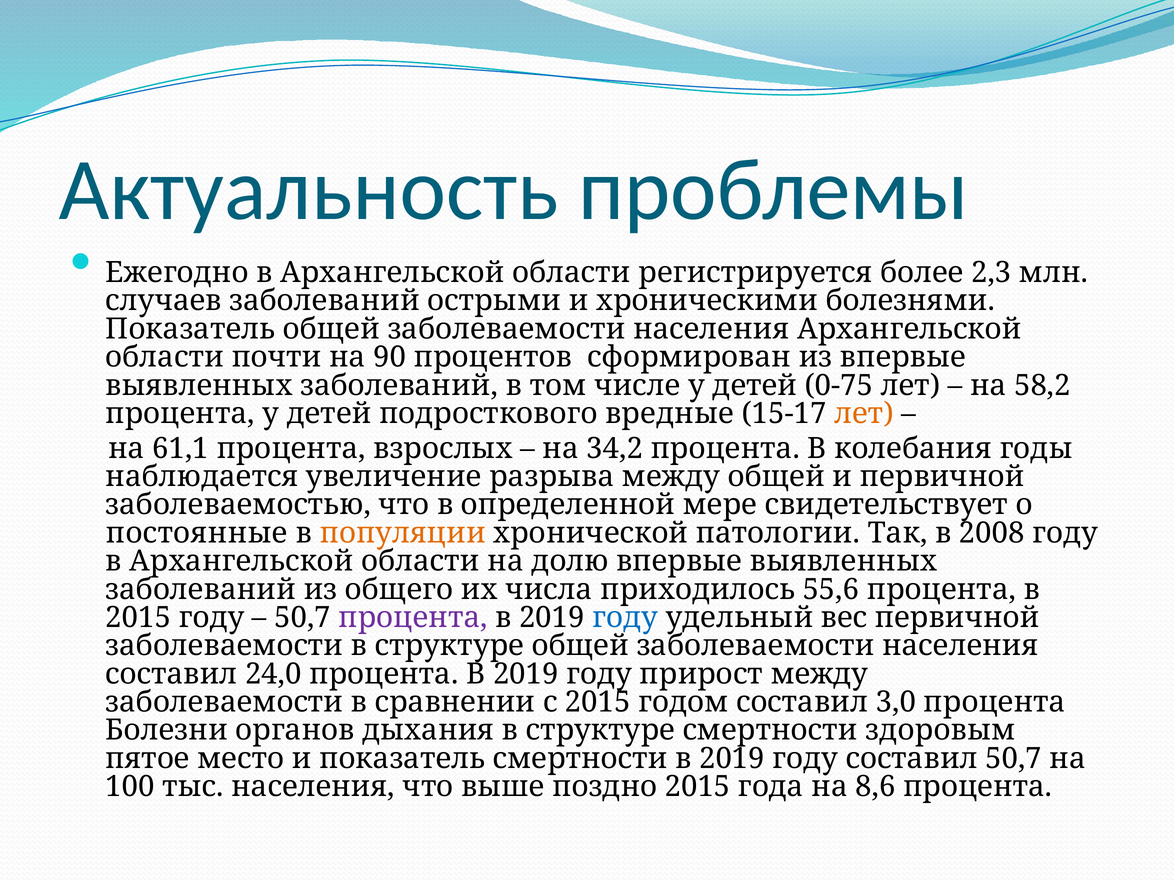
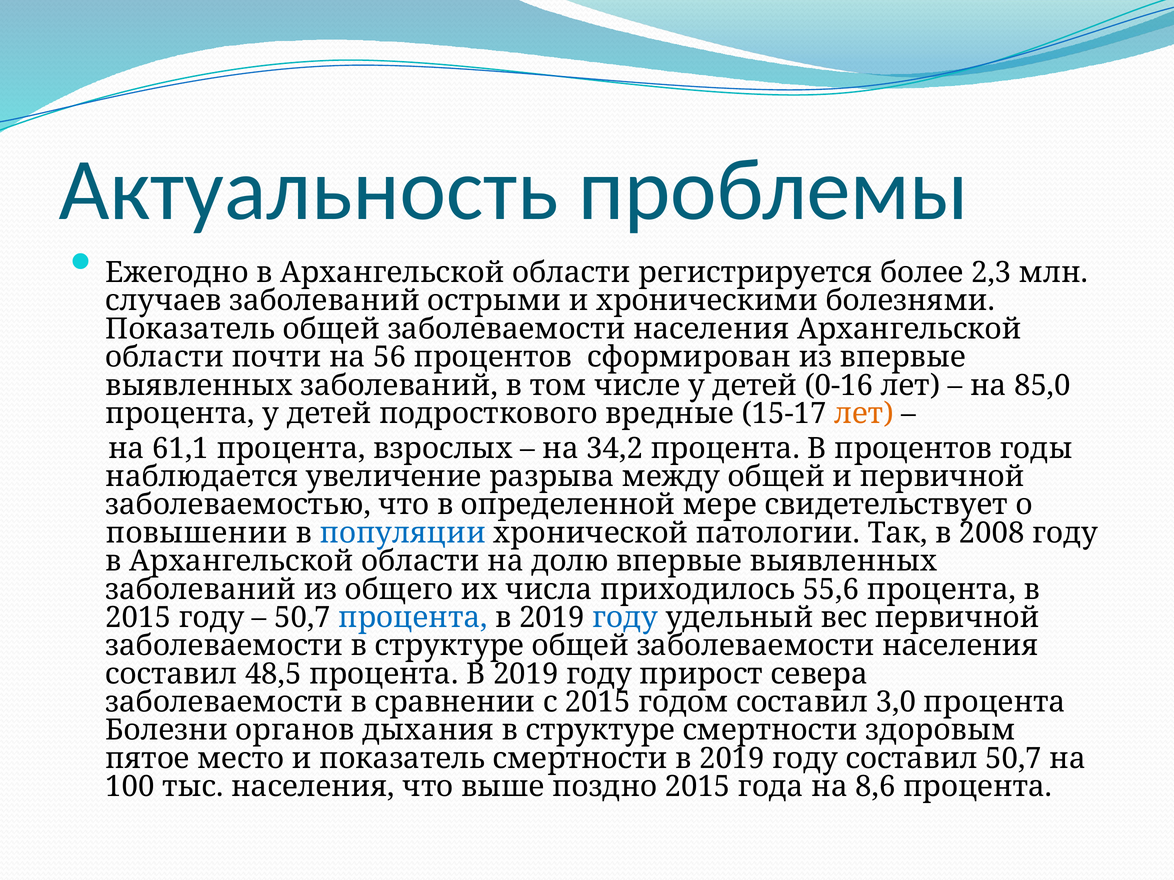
90: 90 -> 56
0-75: 0-75 -> 0-16
58,2: 58,2 -> 85,0
В колебания: колебания -> процентов
постоянные: постоянные -> повышении
популяции colour: orange -> blue
процента at (413, 618) colour: purple -> blue
24,0: 24,0 -> 48,5
прирост между: между -> севера
